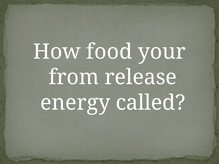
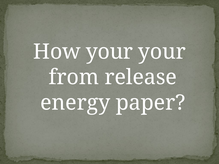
How food: food -> your
called: called -> paper
